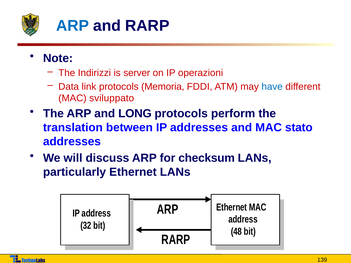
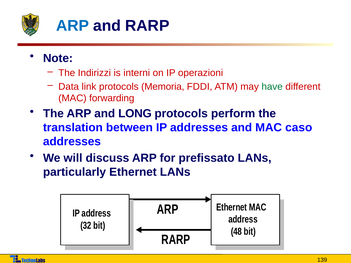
server: server -> interni
have colour: blue -> green
sviluppato: sviluppato -> forwarding
stato: stato -> caso
checksum: checksum -> prefissato
